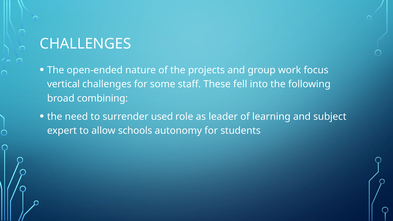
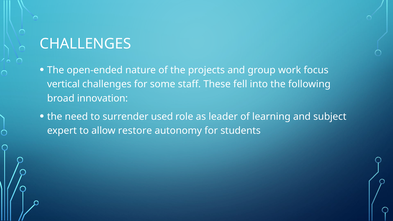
combining: combining -> innovation
schools: schools -> restore
